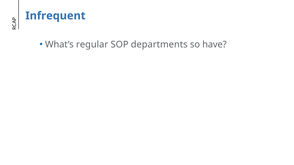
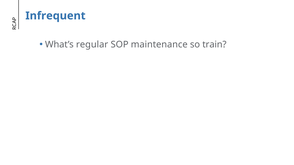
departments: departments -> maintenance
have: have -> train
